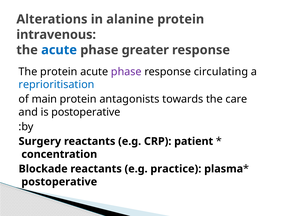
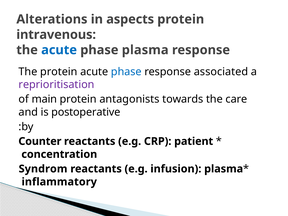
alanine: alanine -> aspects
phase greater: greater -> plasma
phase at (126, 72) colour: purple -> blue
circulating: circulating -> associated
reprioritisation colour: blue -> purple
Surgery: Surgery -> Counter
Blockade: Blockade -> Syndrom
practice: practice -> infusion
postoperative at (59, 182): postoperative -> inflammatory
